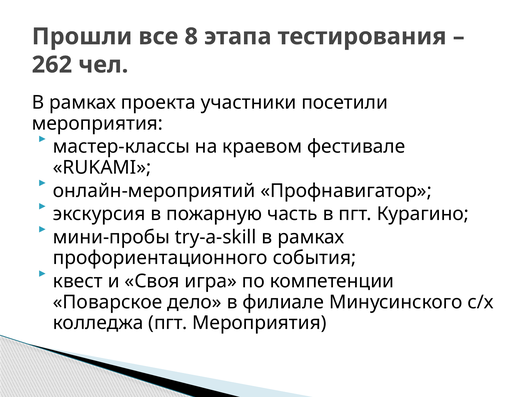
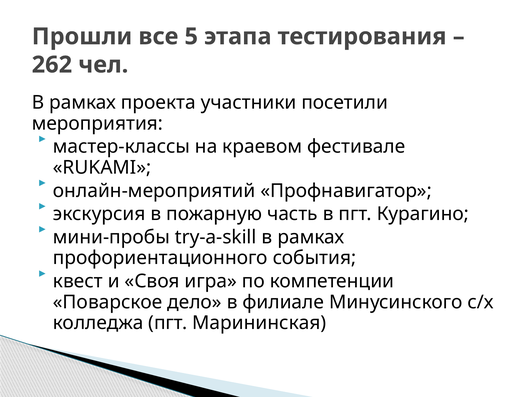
8: 8 -> 5
пгт Мероприятия: Мероприятия -> Марининская
